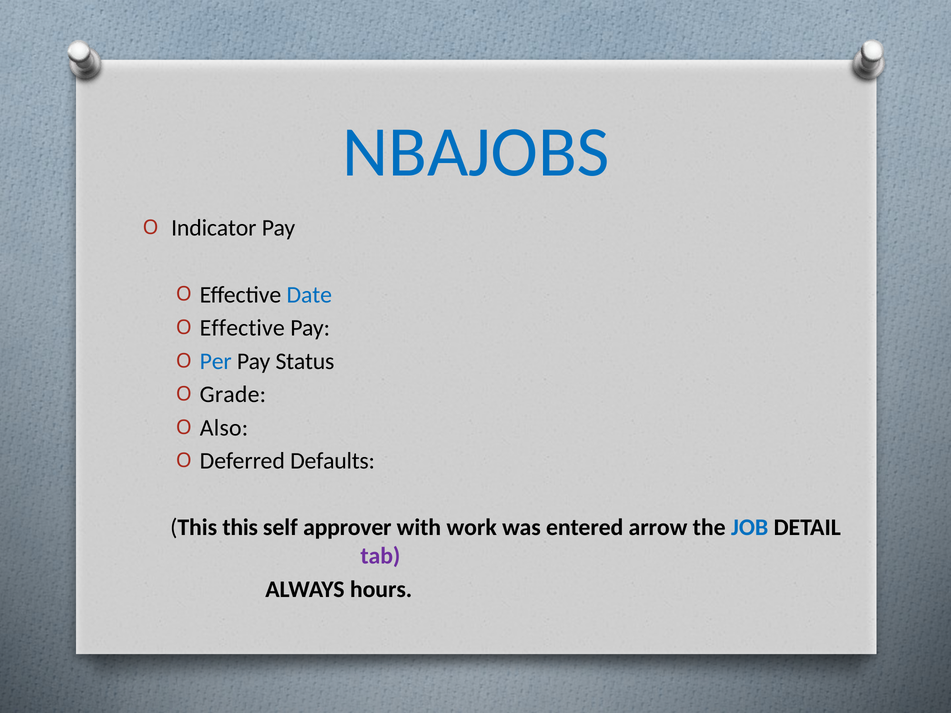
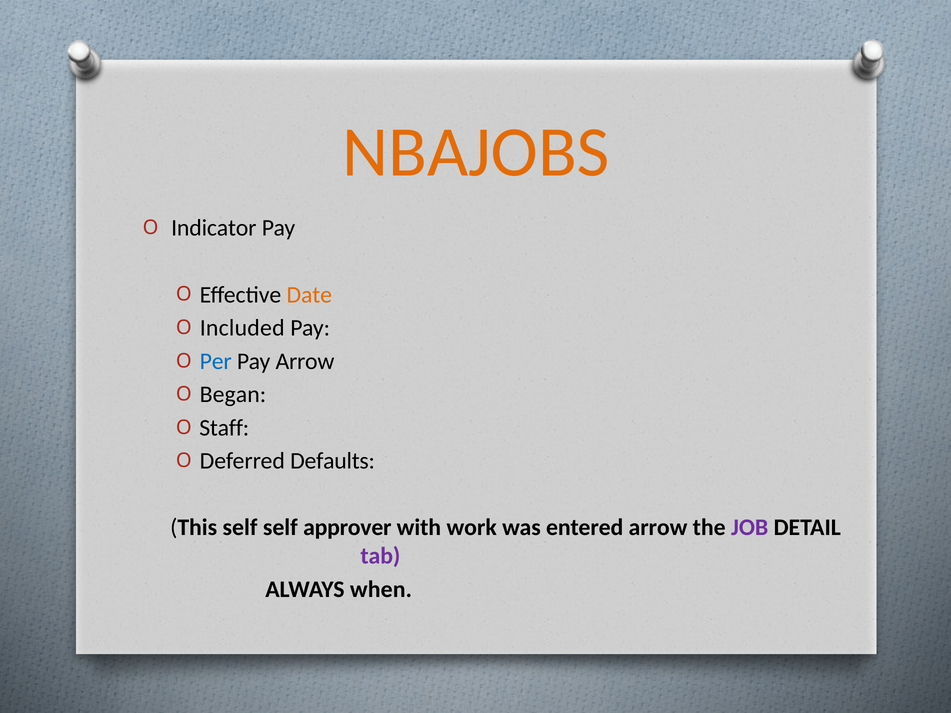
NBAJOBS colour: blue -> orange
Date colour: blue -> orange
Effective at (242, 328): Effective -> Included
Pay Status: Status -> Arrow
Grade: Grade -> Began
Also: Also -> Staff
This this: this -> self
JOB colour: blue -> purple
hours: hours -> when
